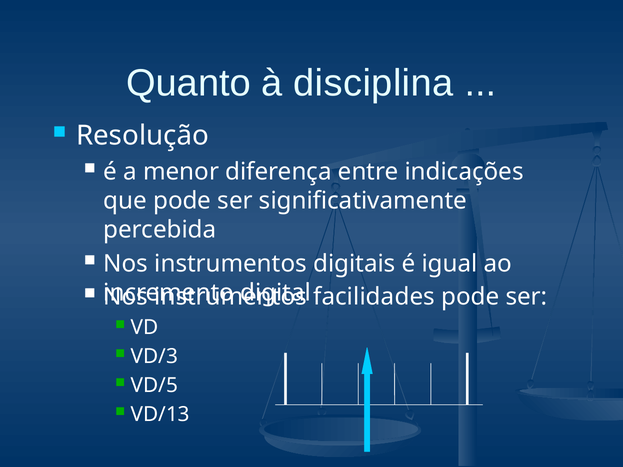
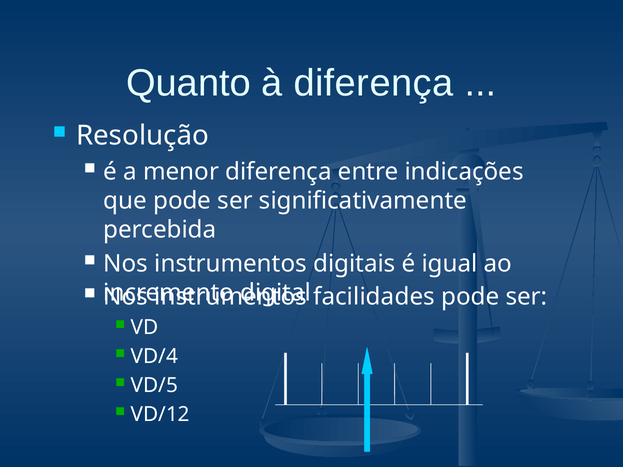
à disciplina: disciplina -> diferença
VD/3: VD/3 -> VD/4
VD/13: VD/13 -> VD/12
